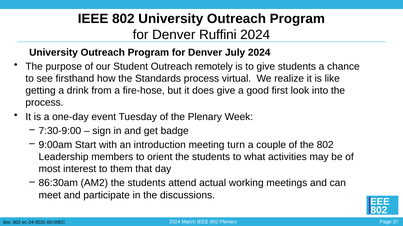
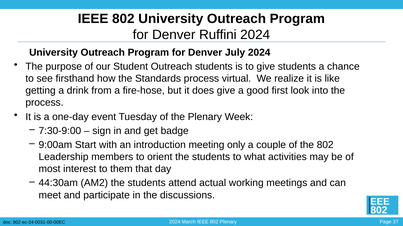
Outreach remotely: remotely -> students
turn: turn -> only
86:30am: 86:30am -> 44:30am
